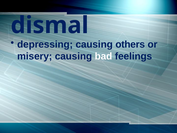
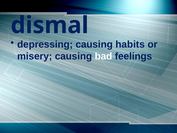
others: others -> habits
